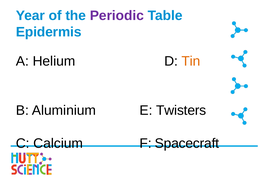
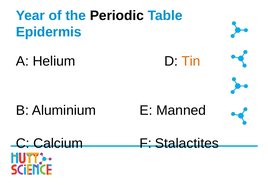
Periodic colour: purple -> black
Twisters: Twisters -> Manned
Spacecraft: Spacecraft -> Stalactites
